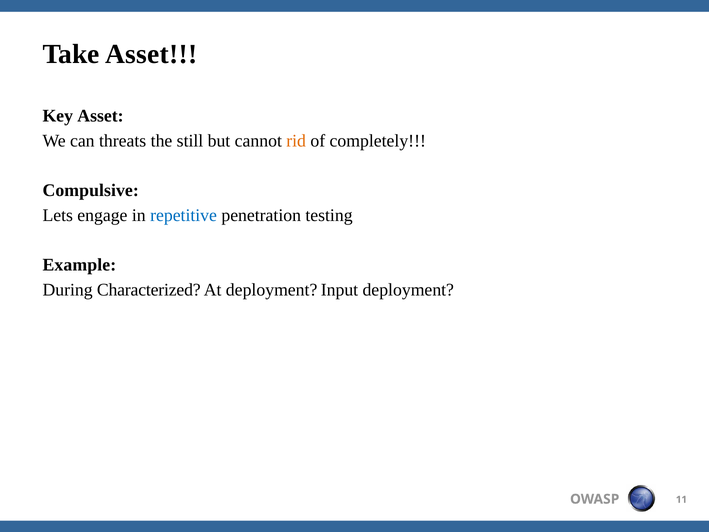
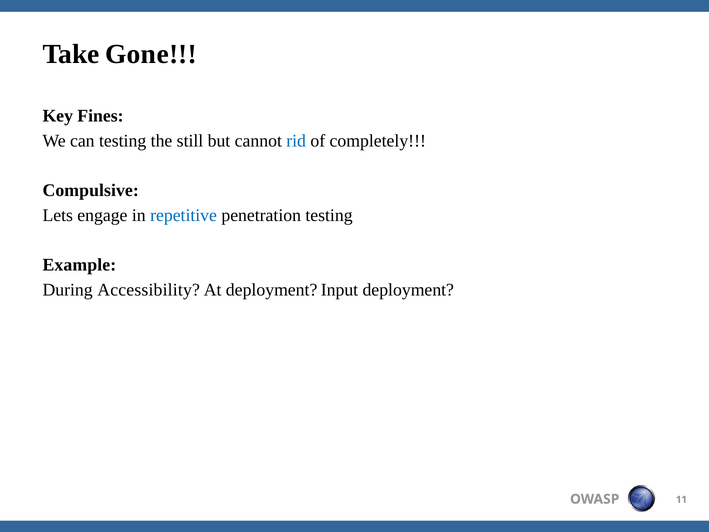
Take Asset: Asset -> Gone
Key Asset: Asset -> Fines
can threats: threats -> testing
rid colour: orange -> blue
Characterized: Characterized -> Accessibility
